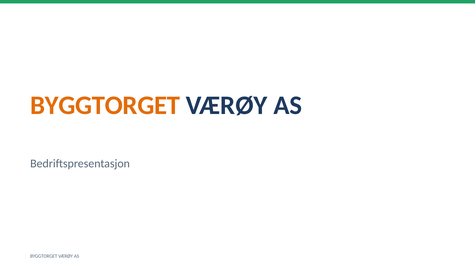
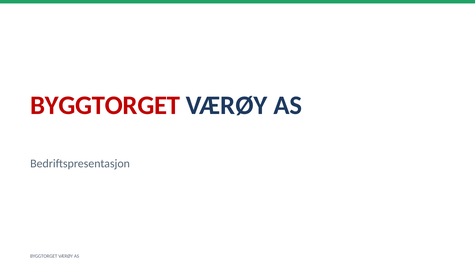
BYGGTORGET at (105, 105) colour: orange -> red
